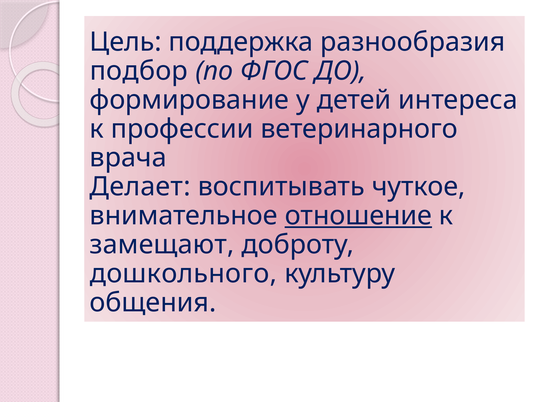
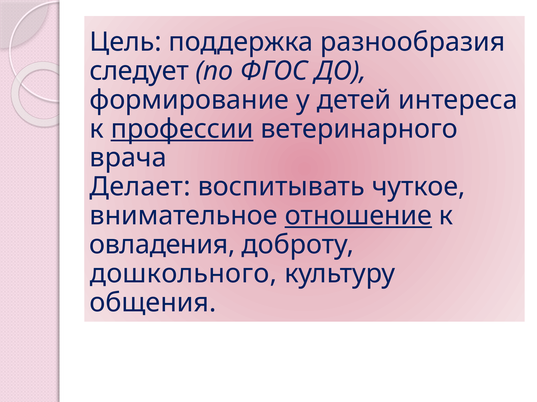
подбор: подбор -> следует
профессии underline: none -> present
замещают: замещают -> овладения
